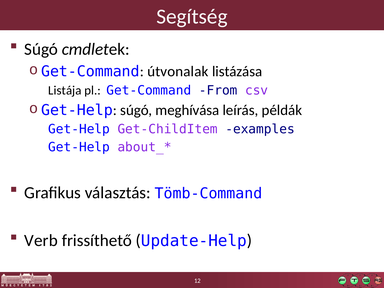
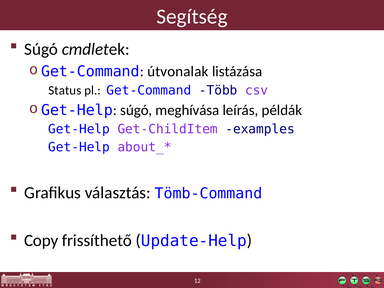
Listája: Listája -> Status
From: From -> Több
Verb: Verb -> Copy
